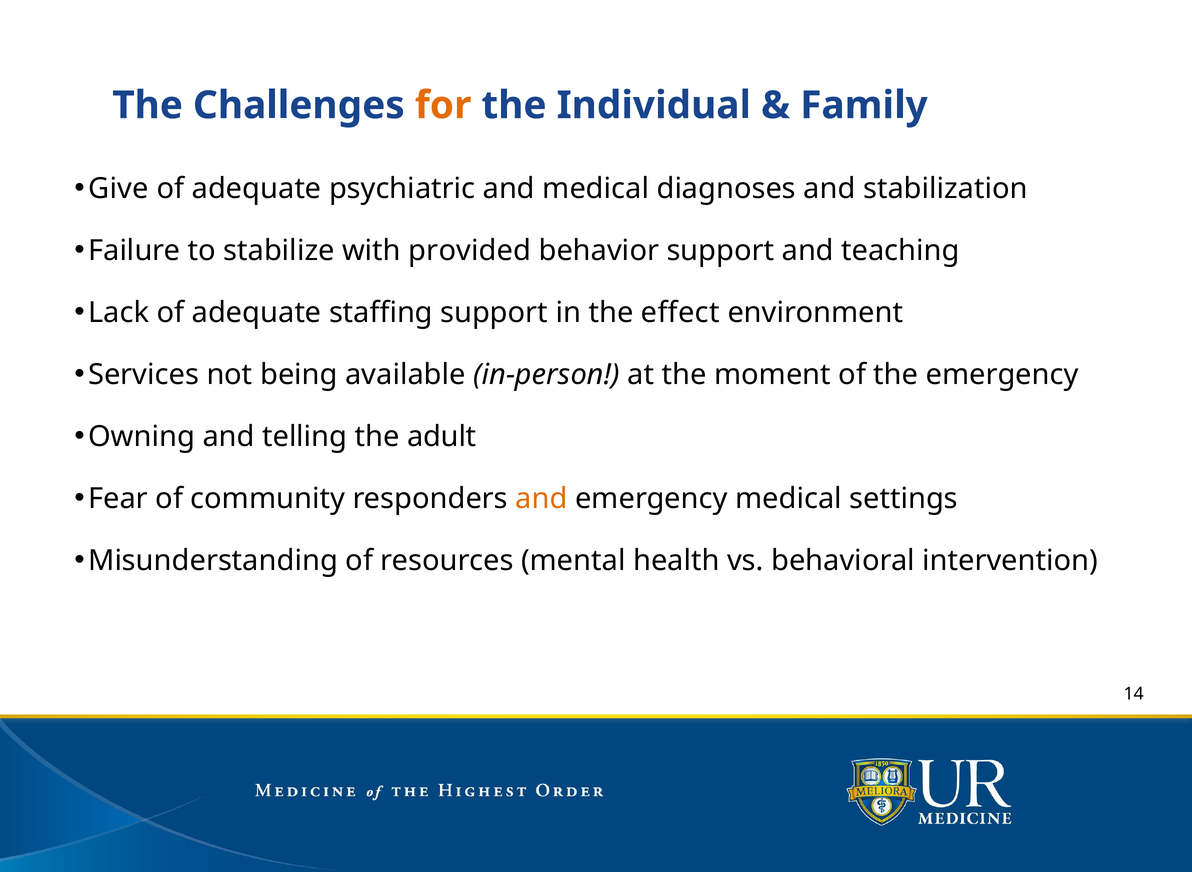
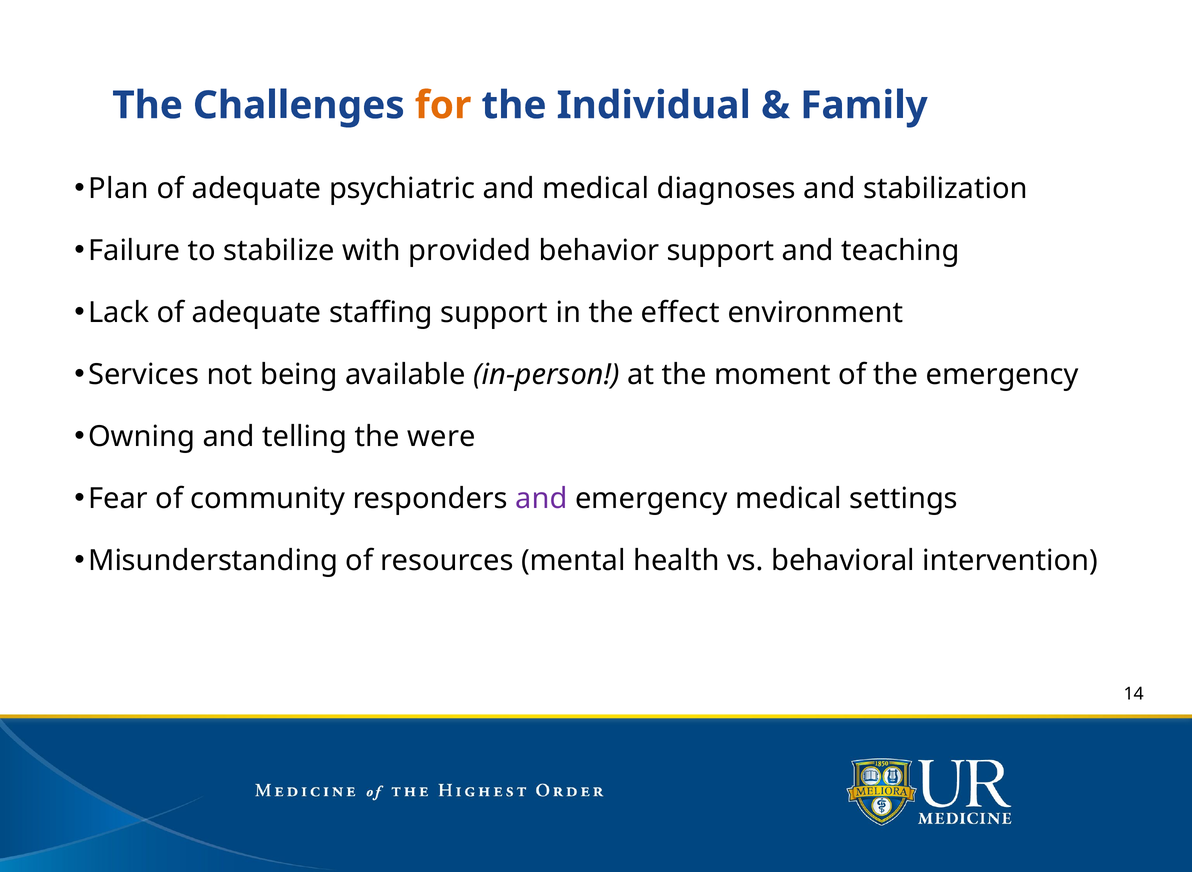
Give: Give -> Plan
adult: adult -> were
and at (541, 499) colour: orange -> purple
